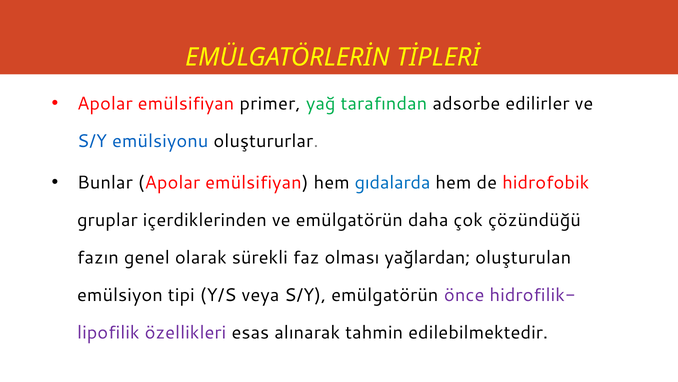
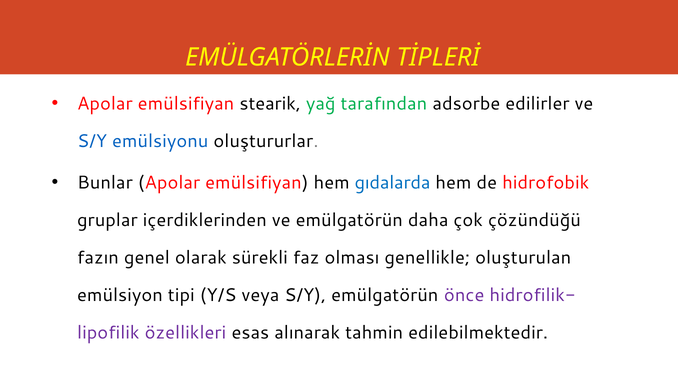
primer: primer -> stearik
yağlardan: yağlardan -> genellikle
